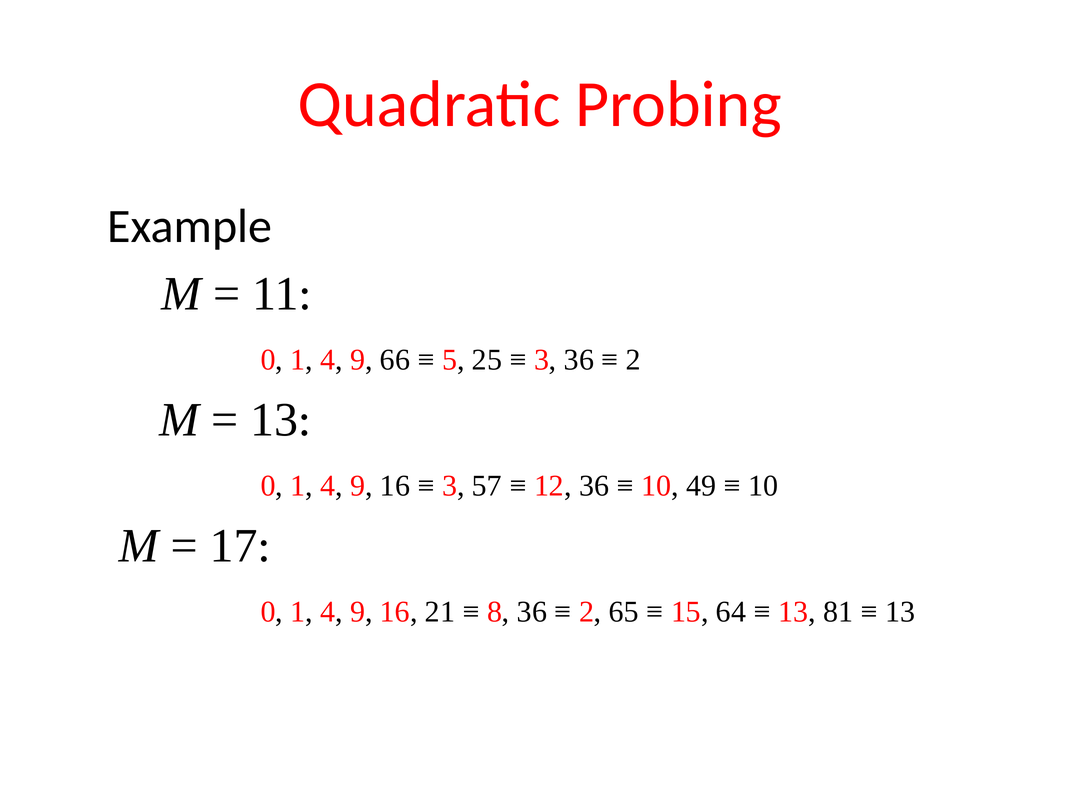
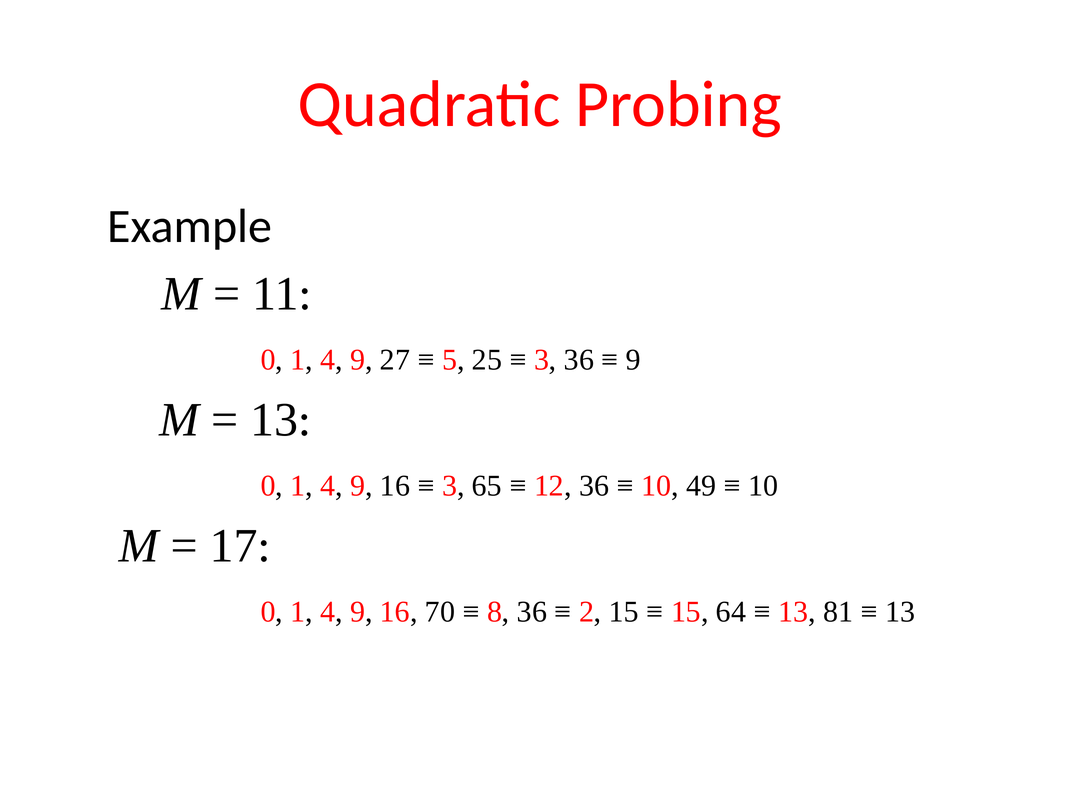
66: 66 -> 27
2 at (633, 360): 2 -> 9
57: 57 -> 65
21: 21 -> 70
2 65: 65 -> 15
